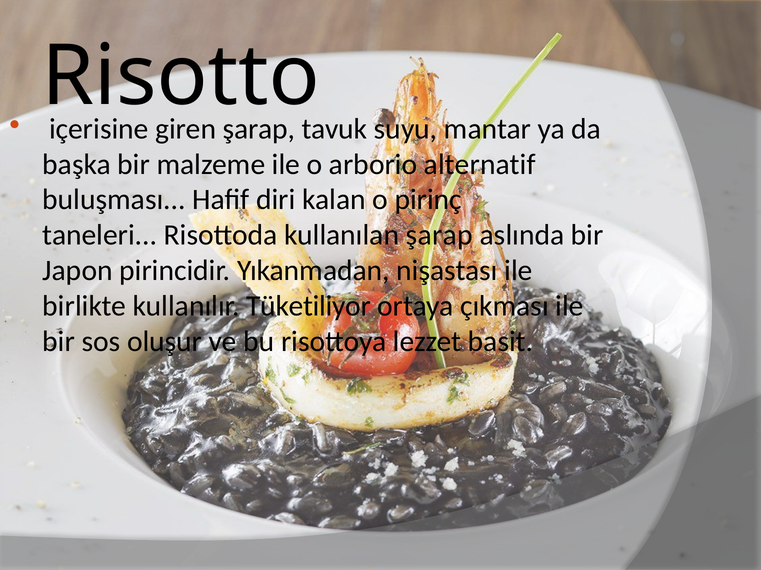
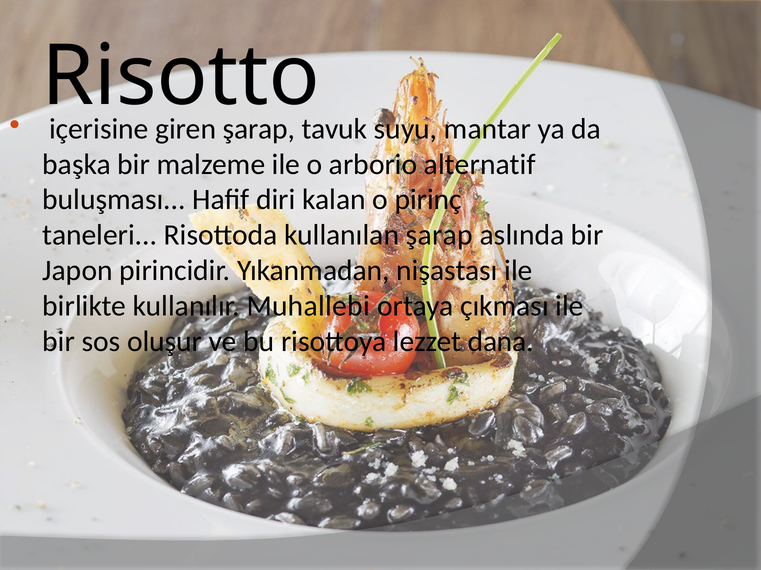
Tüketiliyor: Tüketiliyor -> Muhallebi
basit: basit -> dana
